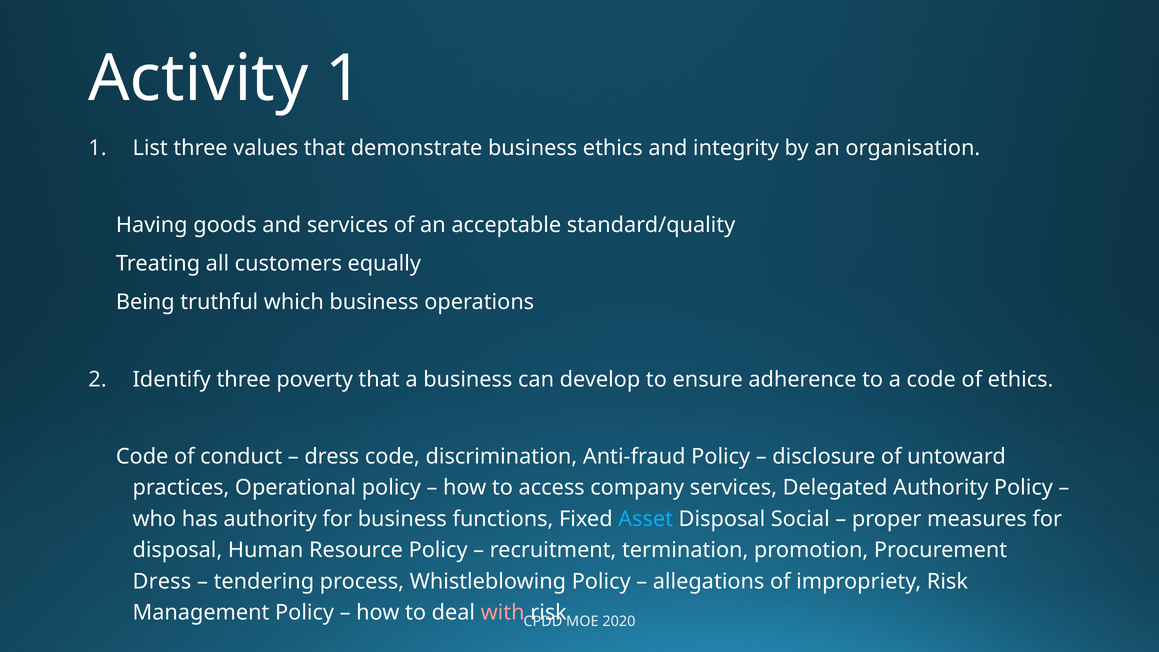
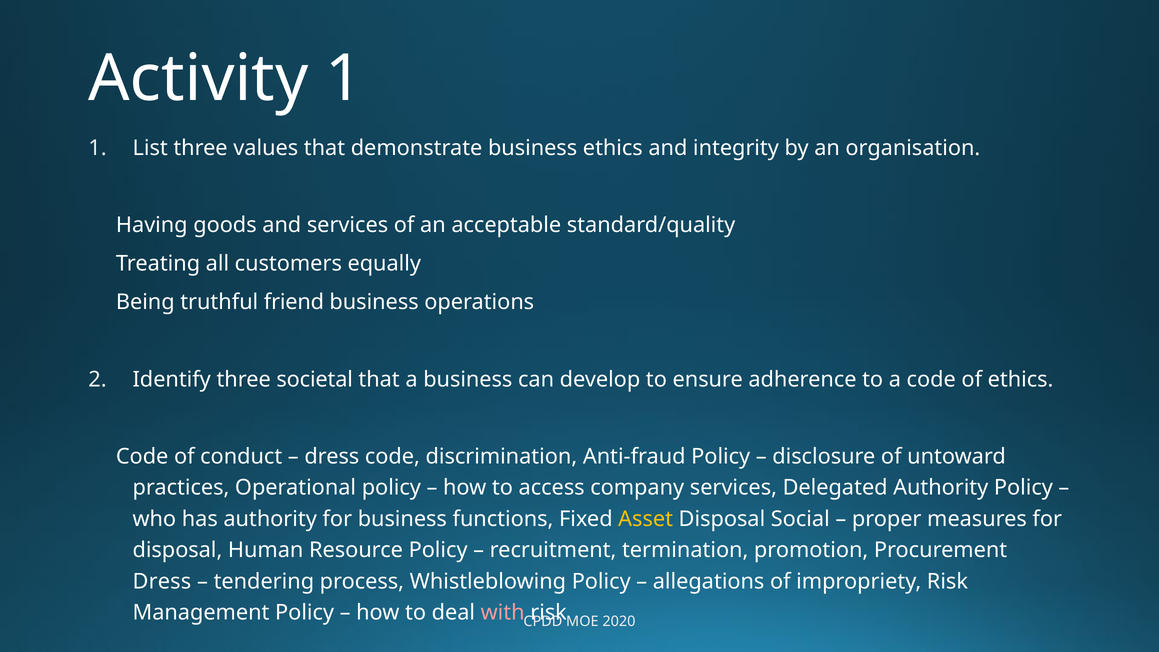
which: which -> friend
poverty: poverty -> societal
Asset colour: light blue -> yellow
